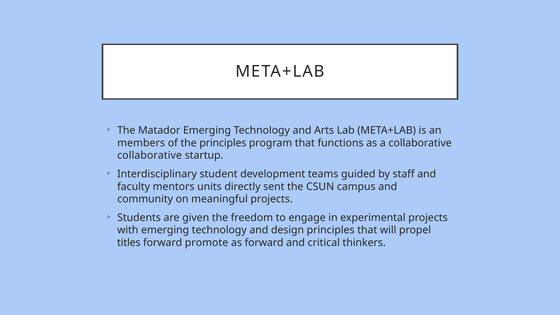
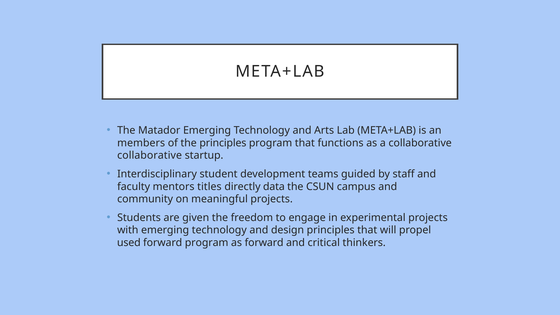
units: units -> titles
sent: sent -> data
titles: titles -> used
forward promote: promote -> program
